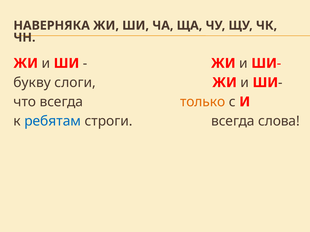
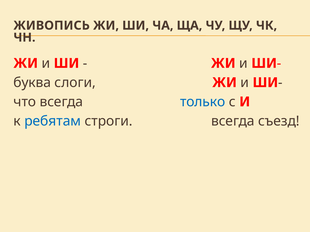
НАВЕРНЯКА: НАВЕРНЯКА -> ЖИВОПИСЬ
букву: букву -> буква
только colour: orange -> blue
слова: слова -> съезд
